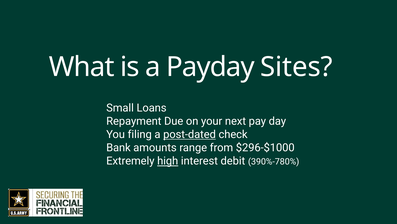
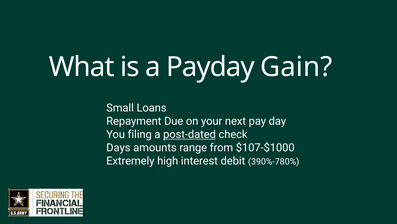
Sites: Sites -> Gain
Bank: Bank -> Days
$296-$1000: $296-$1000 -> $107-$1000
high underline: present -> none
